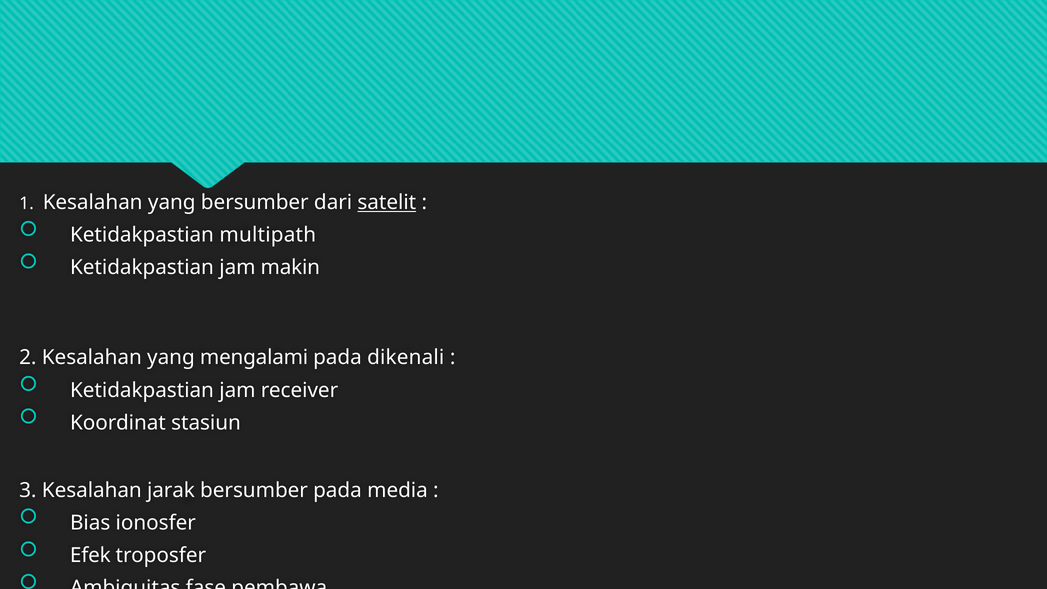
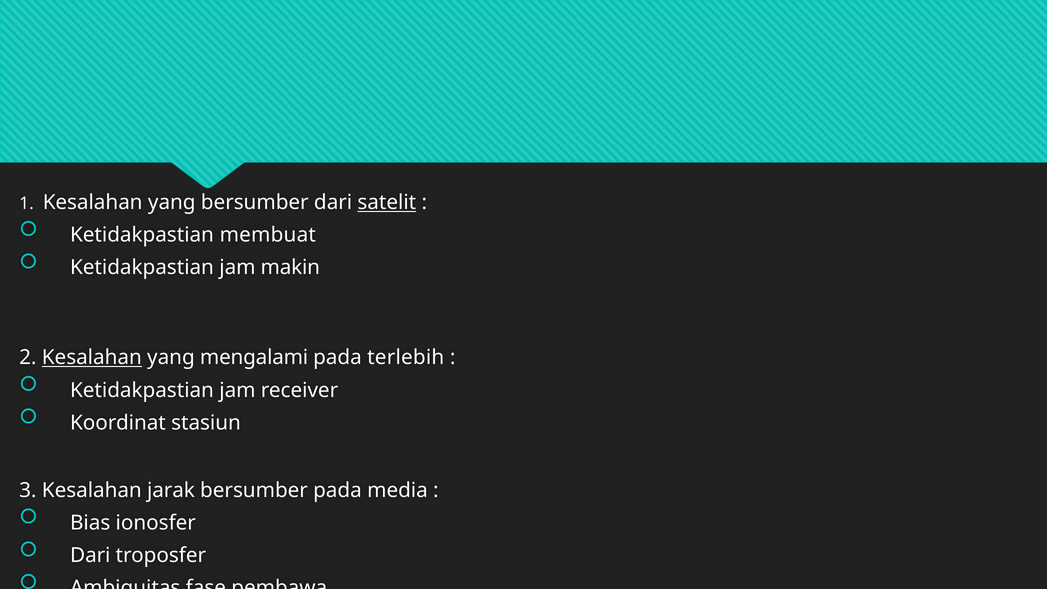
multipath: multipath -> membuat
Kesalahan at (92, 358) underline: none -> present
dikenali: dikenali -> terlebih
Efek at (90, 555): Efek -> Dari
